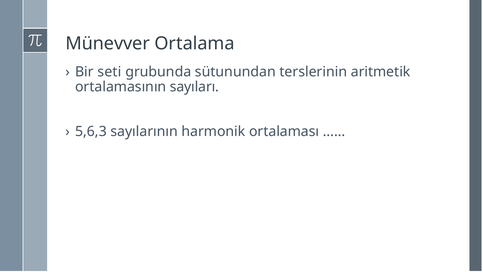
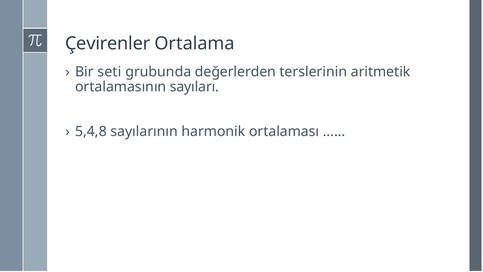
Münevver: Münevver -> Çevirenler
sütunundan: sütunundan -> değerlerden
5,6,3: 5,6,3 -> 5,4,8
